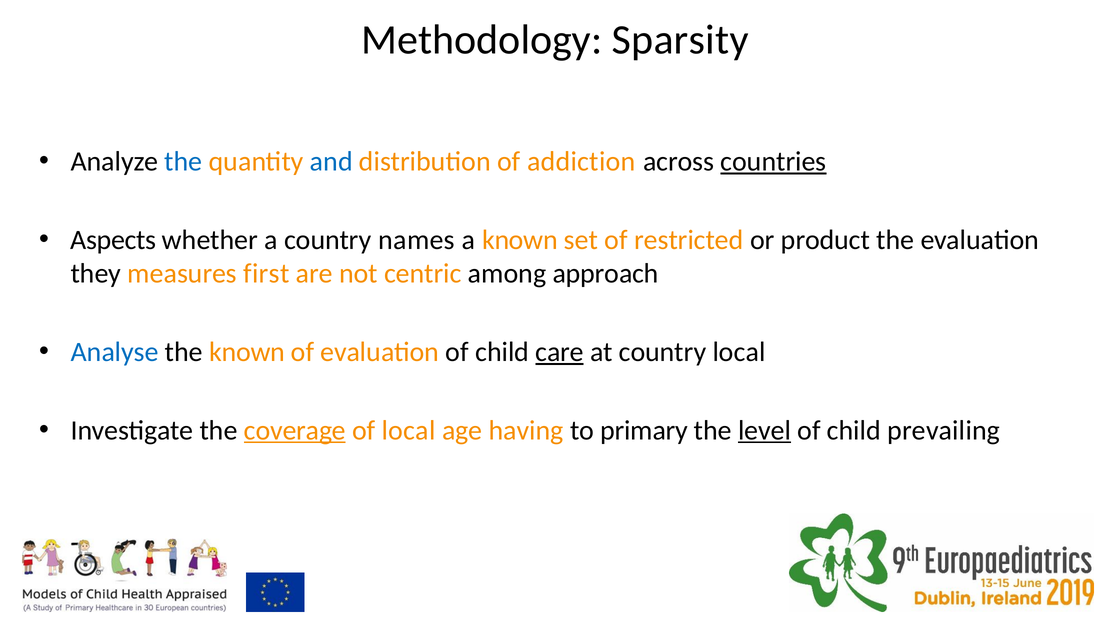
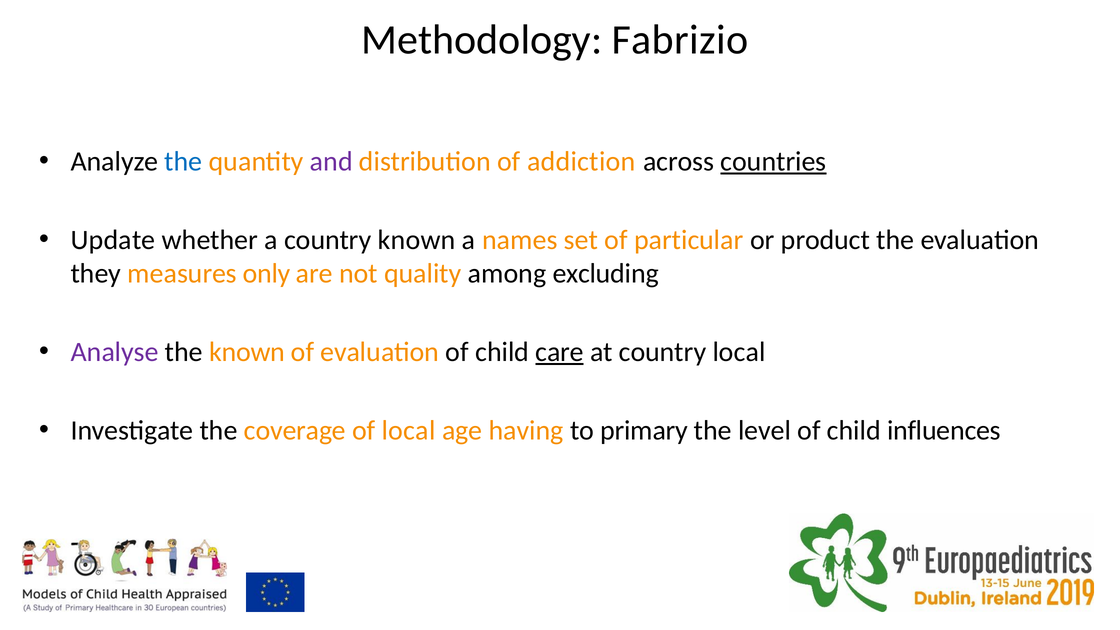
Sparsity: Sparsity -> Fabrizio
and colour: blue -> purple
Aspects: Aspects -> Update
country names: names -> known
a known: known -> names
restricted: restricted -> particular
first: first -> only
centric: centric -> quality
approach: approach -> excluding
Analyse colour: blue -> purple
coverage underline: present -> none
level underline: present -> none
prevailing: prevailing -> influences
